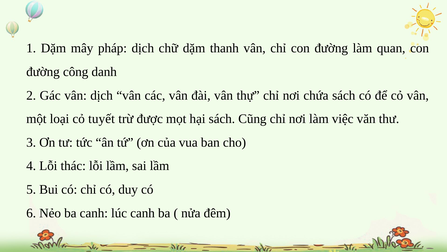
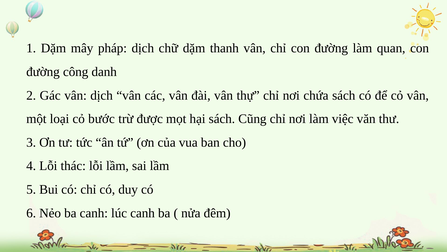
tuyết: tuyết -> bước
